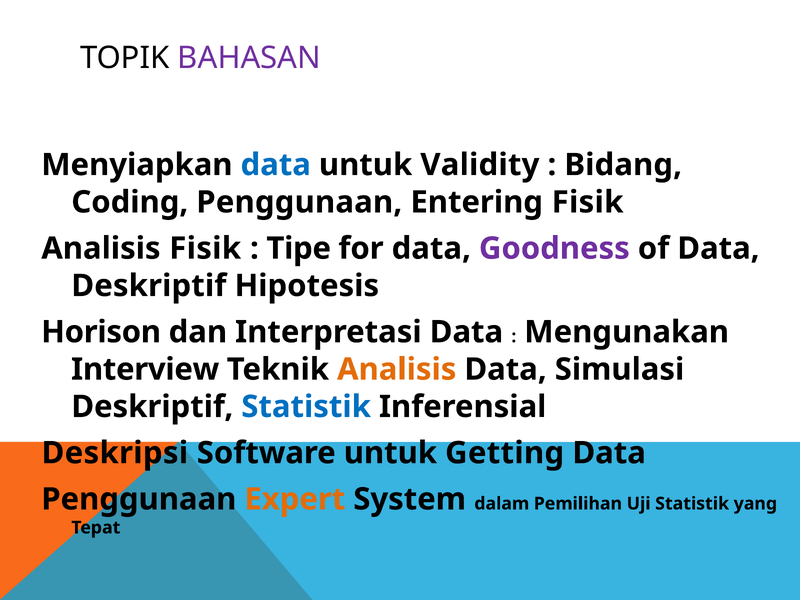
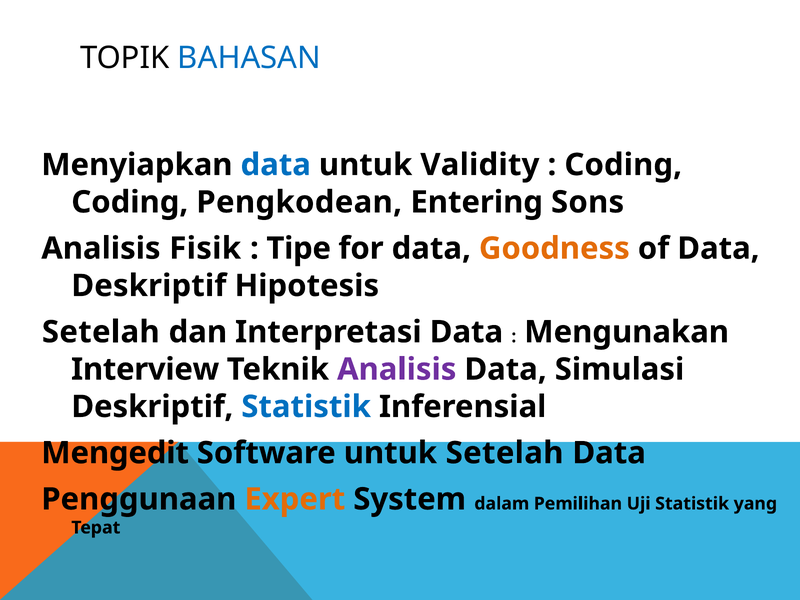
BAHASAN colour: purple -> blue
Bidang at (623, 165): Bidang -> Coding
Coding Penggunaan: Penggunaan -> Pengkodean
Entering Fisik: Fisik -> Sons
Goodness colour: purple -> orange
Horison at (101, 332): Horison -> Setelah
Analisis at (397, 369) colour: orange -> purple
Deskripsi: Deskripsi -> Mengedit
untuk Getting: Getting -> Setelah
